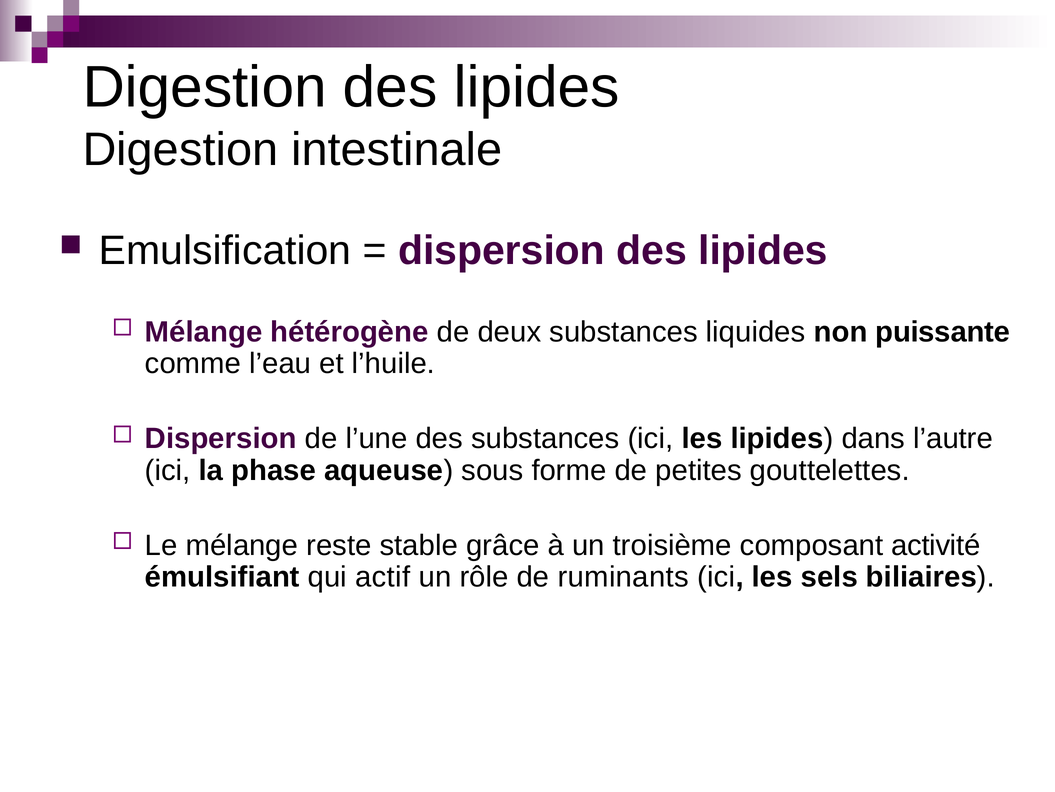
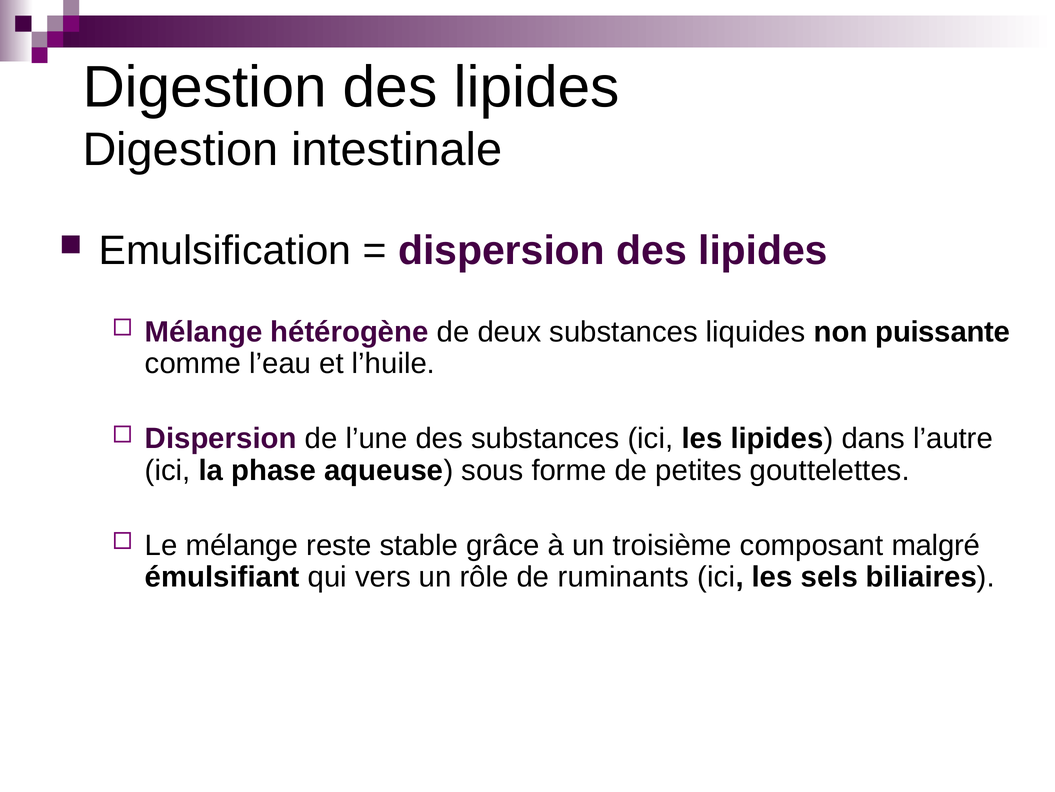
activité: activité -> malgré
actif: actif -> vers
